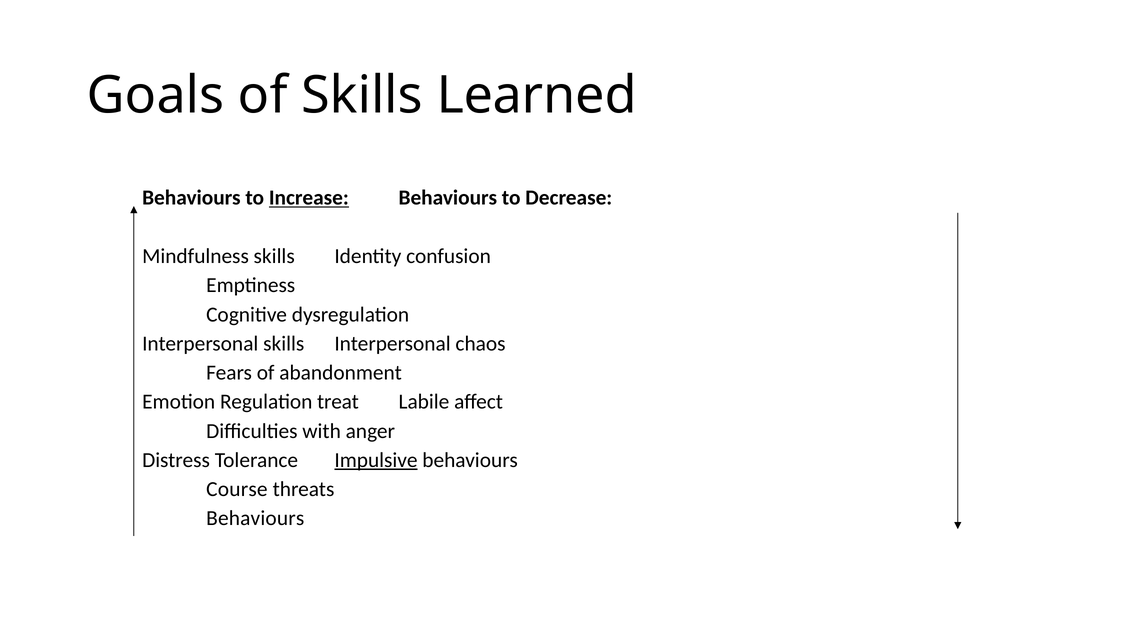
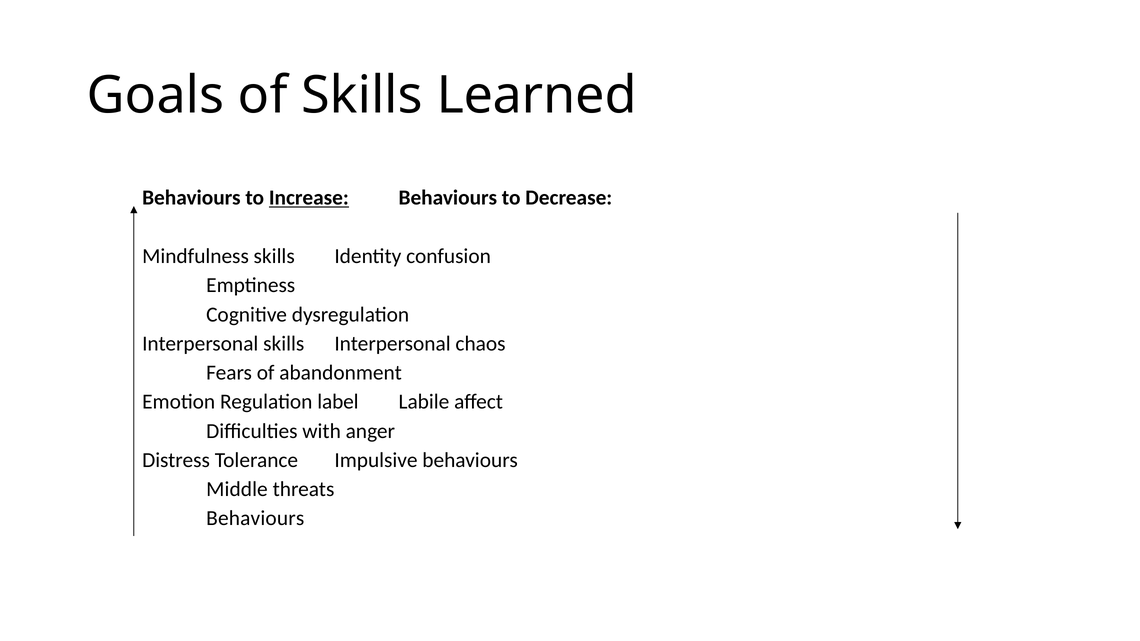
treat: treat -> label
Impulsive underline: present -> none
Course: Course -> Middle
